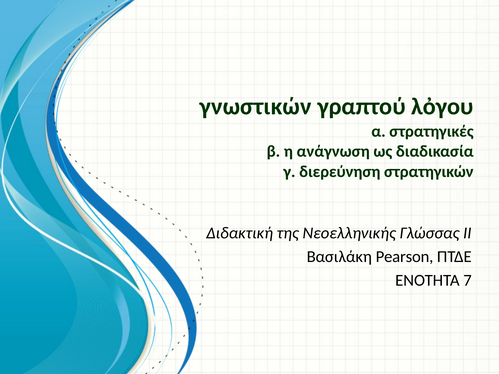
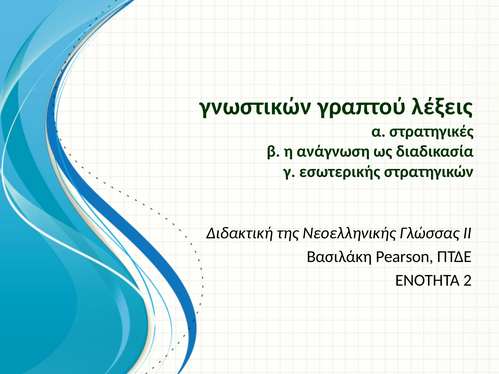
λὀγου: λὀγου -> λέξεις
διερεύνηση: διερεύνηση -> εσωτερικής
7: 7 -> 2
